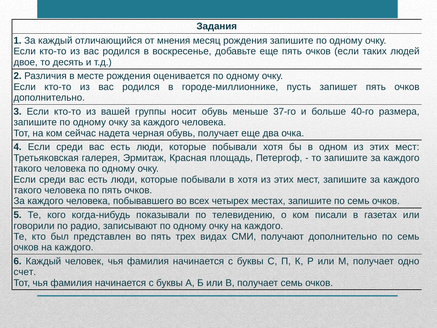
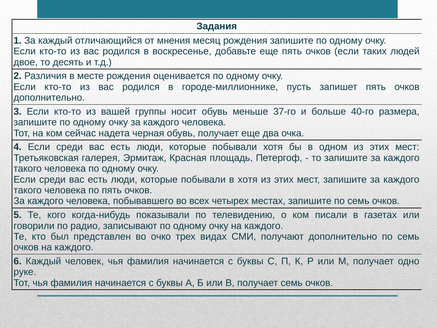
во пять: пять -> очко
счет: счет -> руке
